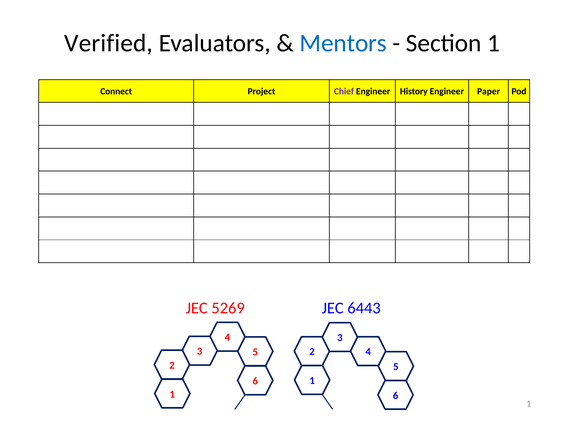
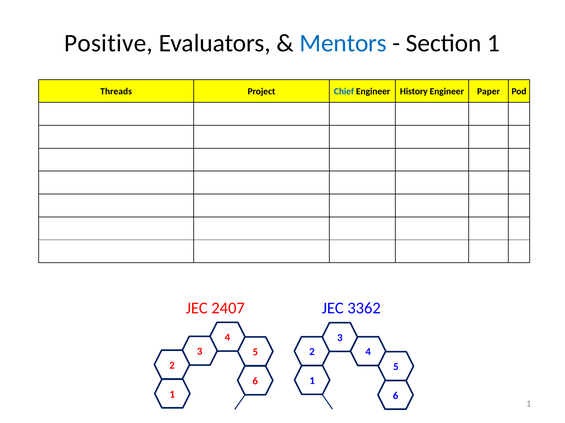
Verified: Verified -> Positive
Connect: Connect -> Threads
Chief colour: purple -> blue
5269: 5269 -> 2407
6443: 6443 -> 3362
